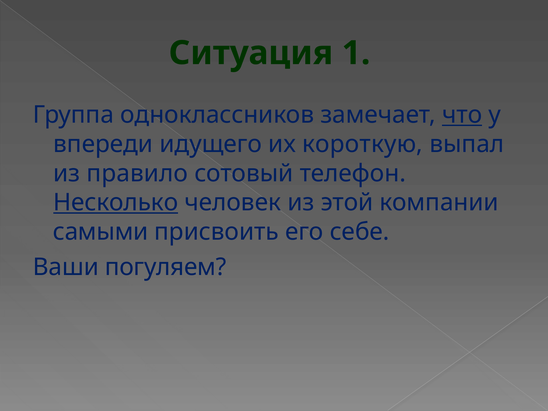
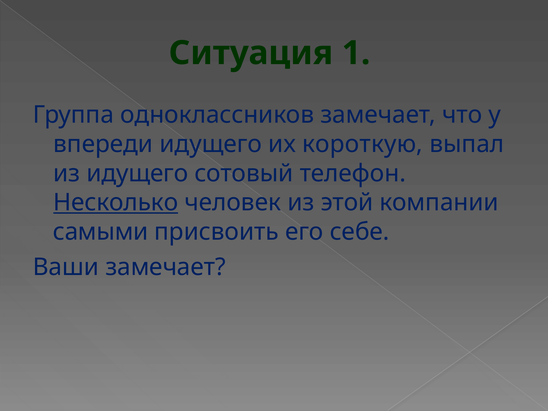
что underline: present -> none
из правило: правило -> идущего
Ваши погуляем: погуляем -> замечает
